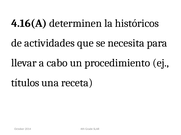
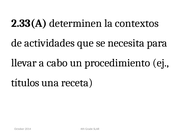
4.16(A: 4.16(A -> 2.33(A
históricos: históricos -> contextos
